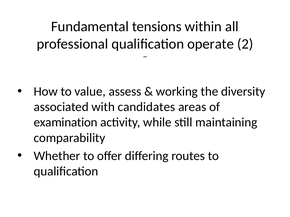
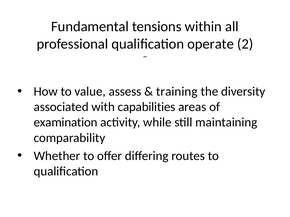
working: working -> training
candidates: candidates -> capabilities
